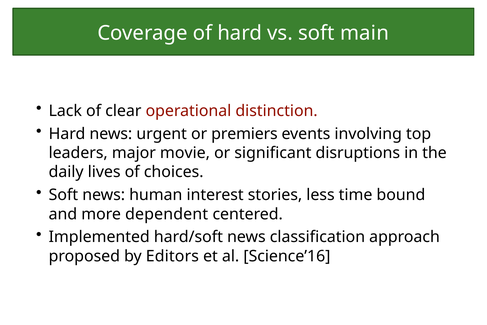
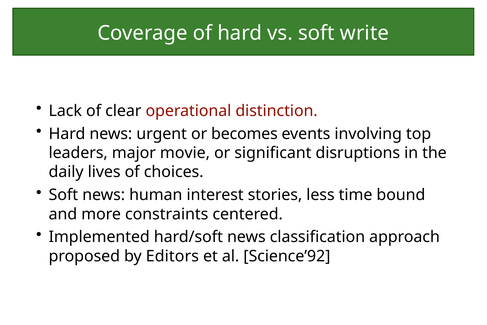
main: main -> write
premiers: premiers -> becomes
dependent: dependent -> constraints
Science’16: Science’16 -> Science’92
